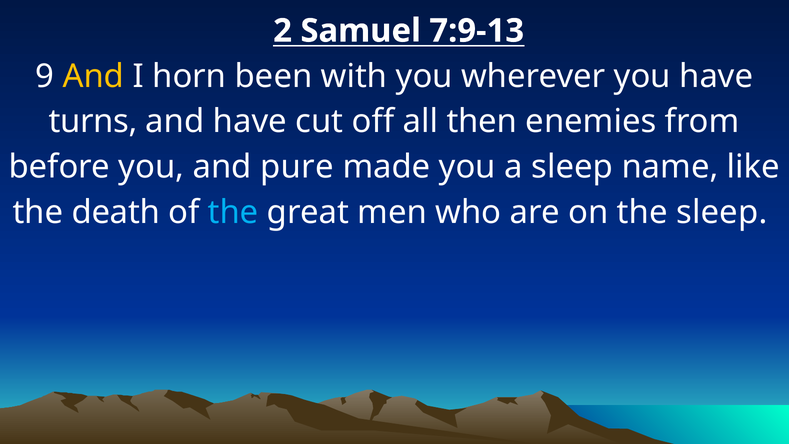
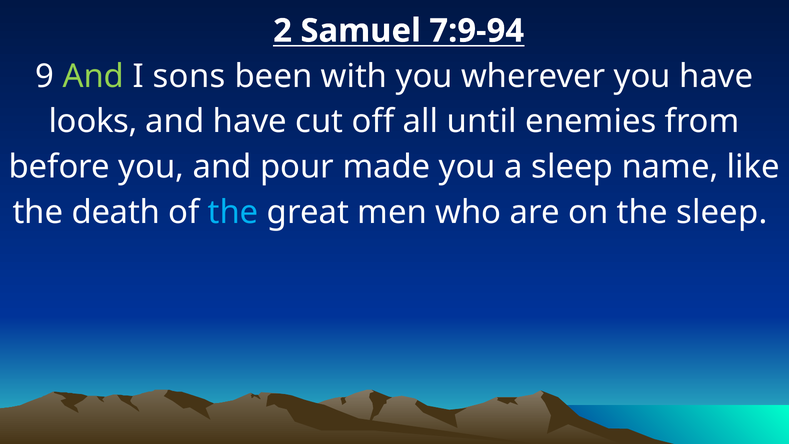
7:9-13: 7:9-13 -> 7:9-94
And at (93, 76) colour: yellow -> light green
horn: horn -> sons
turns: turns -> looks
then: then -> until
pure: pure -> pour
